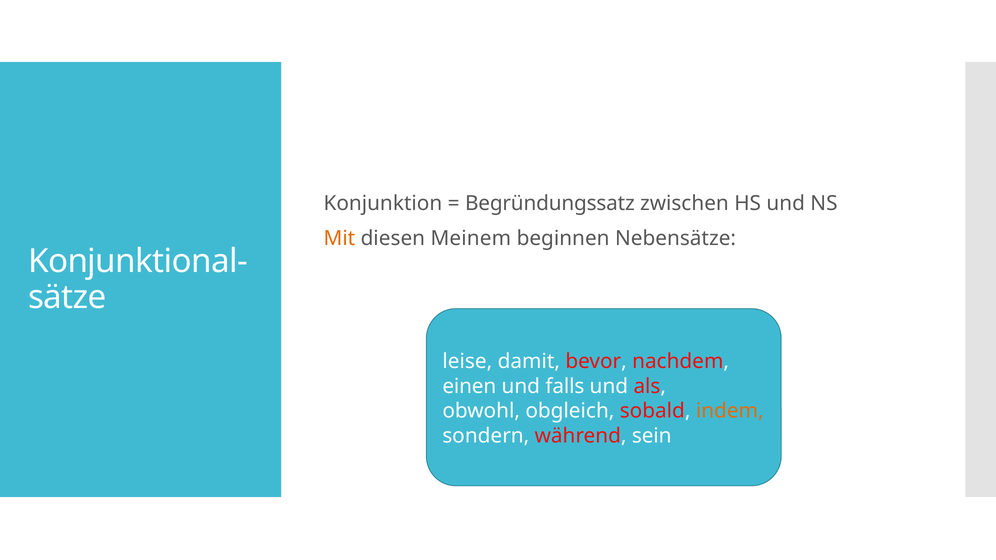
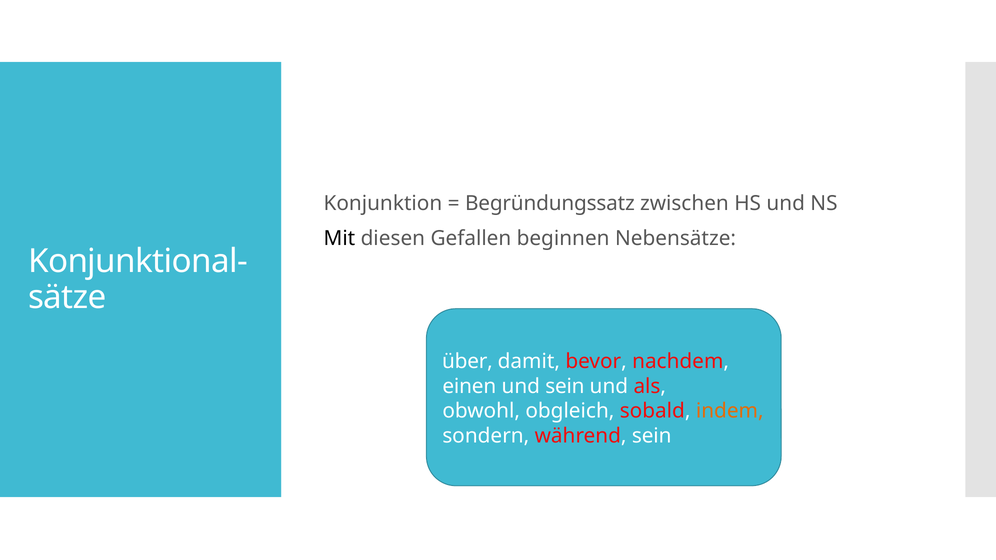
Mit colour: orange -> black
Meinem: Meinem -> Gefallen
leise: leise -> über
und falls: falls -> sein
